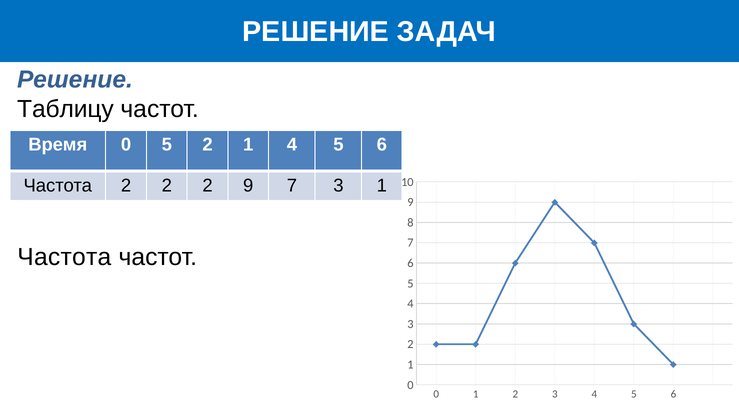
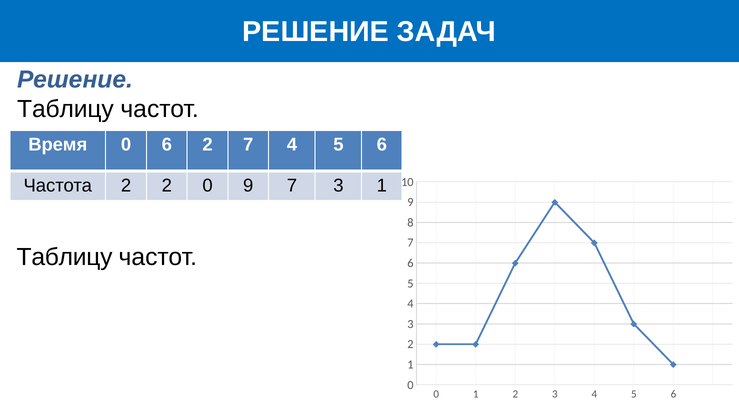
0 5: 5 -> 6
2 1: 1 -> 7
2 2 2: 2 -> 0
Частота at (64, 257): Частота -> Таблицу
